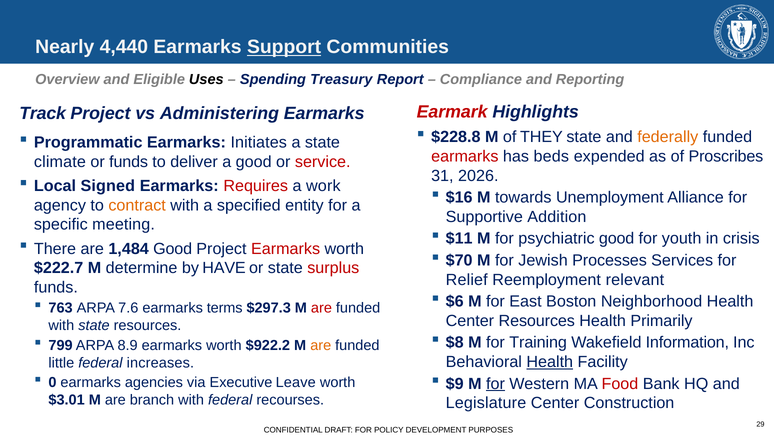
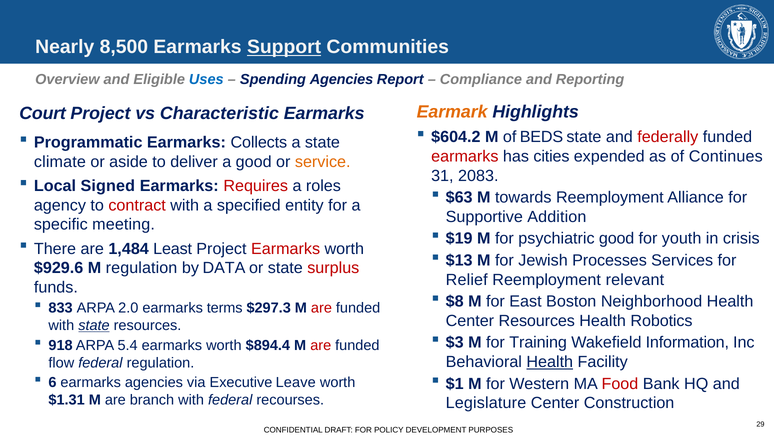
4,440: 4,440 -> 8,500
Uses colour: black -> blue
Spending Treasury: Treasury -> Agencies
Earmark colour: red -> orange
Track: Track -> Court
Administering: Administering -> Characteristic
$228.8: $228.8 -> $604.2
THEY: THEY -> BEDS
federally colour: orange -> red
Initiates: Initiates -> Collects
beds: beds -> cities
Proscribes: Proscribes -> Continues
or funds: funds -> aside
service colour: red -> orange
2026: 2026 -> 2083
work: work -> roles
$16: $16 -> $63
towards Unemployment: Unemployment -> Reemployment
contract colour: orange -> red
$11: $11 -> $19
1,484 Good: Good -> Least
$70: $70 -> $13
$222.7: $222.7 -> $929.6
M determine: determine -> regulation
HAVE: HAVE -> DATA
$6: $6 -> $8
763: 763 -> 833
7.6: 7.6 -> 2.0
Primarily: Primarily -> Robotics
state at (94, 326) underline: none -> present
$8: $8 -> $3
799: 799 -> 918
8.9: 8.9 -> 5.4
$922.2: $922.2 -> $894.4
are at (321, 346) colour: orange -> red
little: little -> flow
federal increases: increases -> regulation
0: 0 -> 6
$9: $9 -> $1
for at (495, 384) underline: present -> none
$3.01: $3.01 -> $1.31
